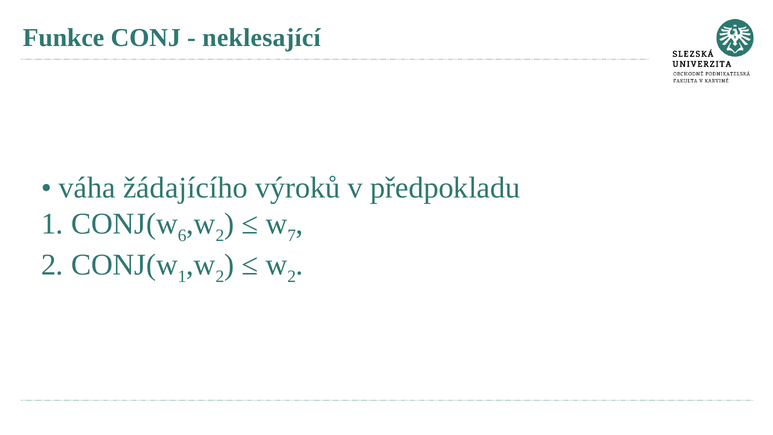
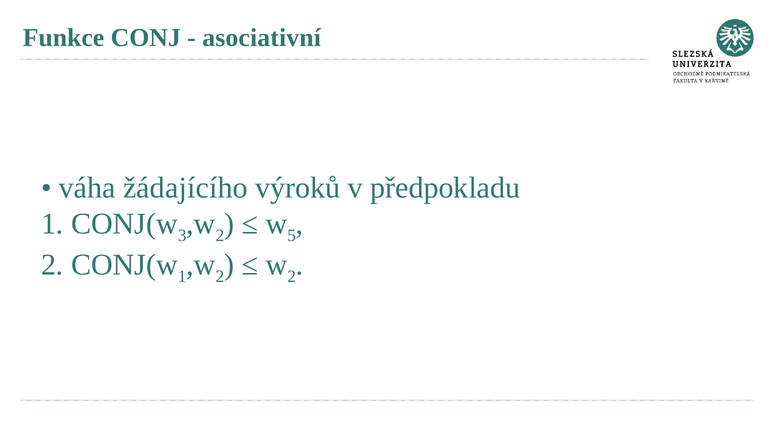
neklesající: neklesající -> asociativní
6: 6 -> 3
7: 7 -> 5
